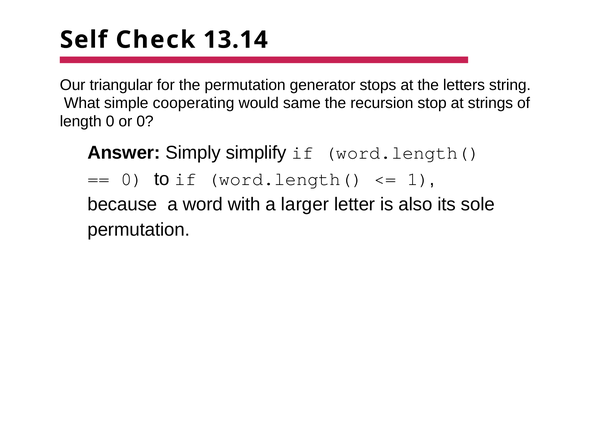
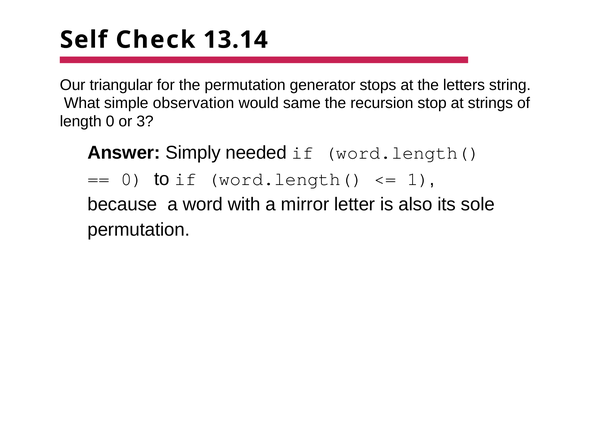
cooperating: cooperating -> observation
or 0: 0 -> 3
simplify: simplify -> needed
larger: larger -> mirror
